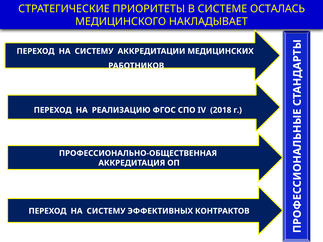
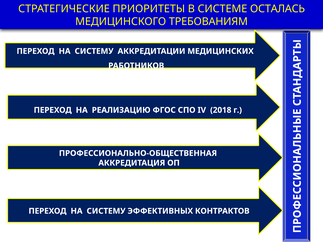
НАКЛАДЫВАЕТ: НАКЛАДЫВАЕТ -> ТРЕБОВАНИЯМ
